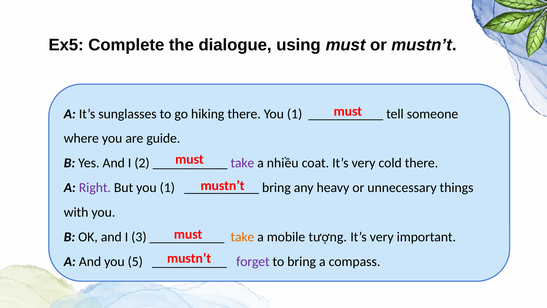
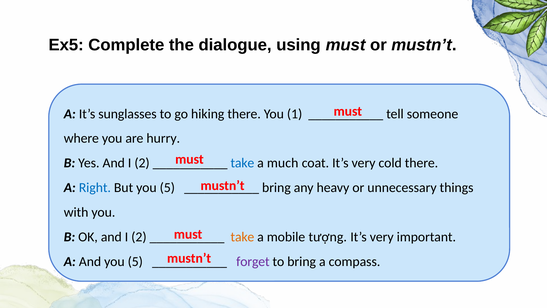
guide: guide -> hurry
take at (242, 163) colour: purple -> blue
nhiều: nhiều -> much
Right colour: purple -> blue
But you 1: 1 -> 5
OK and I 3: 3 -> 2
